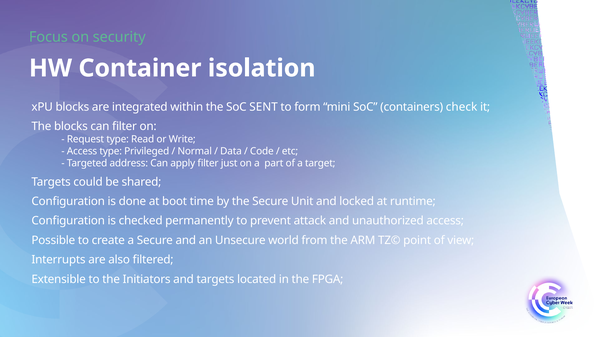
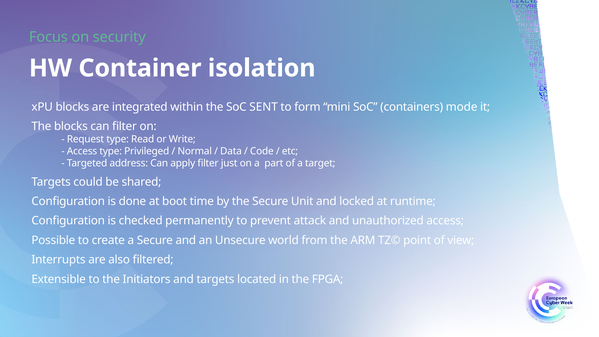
check: check -> mode
